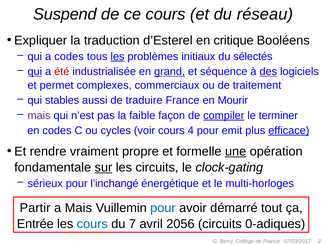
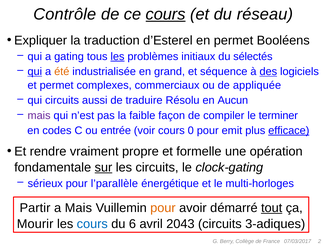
Suspend: Suspend -> Contrôle
cours at (166, 14) underline: none -> present
en critique: critique -> permet
a codes: codes -> gating
été colour: red -> orange
grand underline: present -> none
traitement: traitement -> appliquée
qui stables: stables -> circuits
traduire France: France -> Résolu
Mourir: Mourir -> Aucun
compiler underline: present -> none
cycles: cycles -> entrée
4: 4 -> 0
une underline: present -> none
l’inchangé: l’inchangé -> l’parallèle
pour at (163, 208) colour: blue -> orange
tout underline: none -> present
Entrée: Entrée -> Mourir
7: 7 -> 6
2056: 2056 -> 2043
0-adiques: 0-adiques -> 3-adiques
